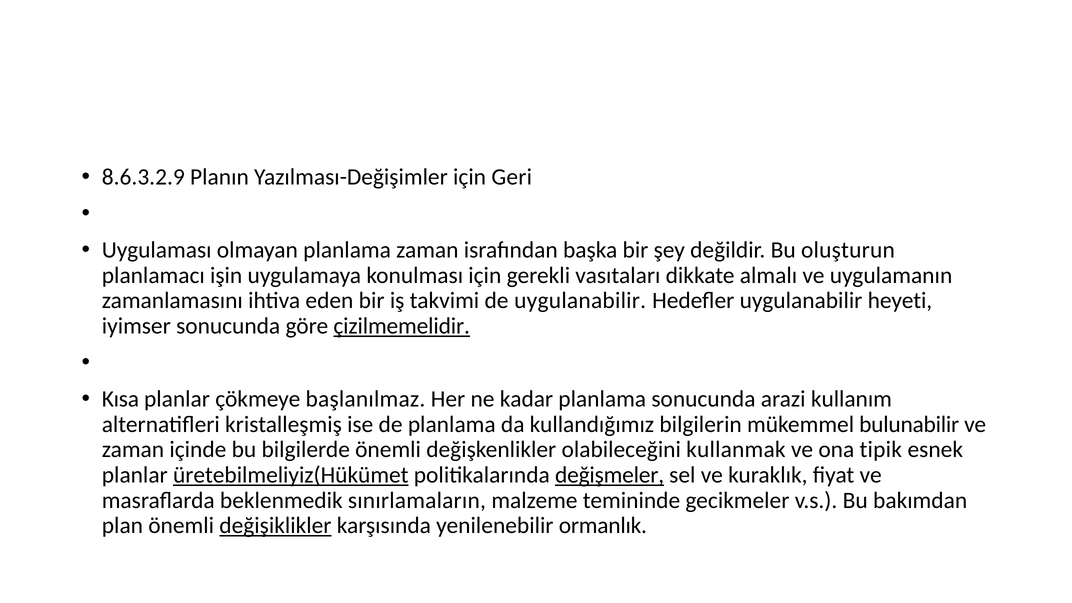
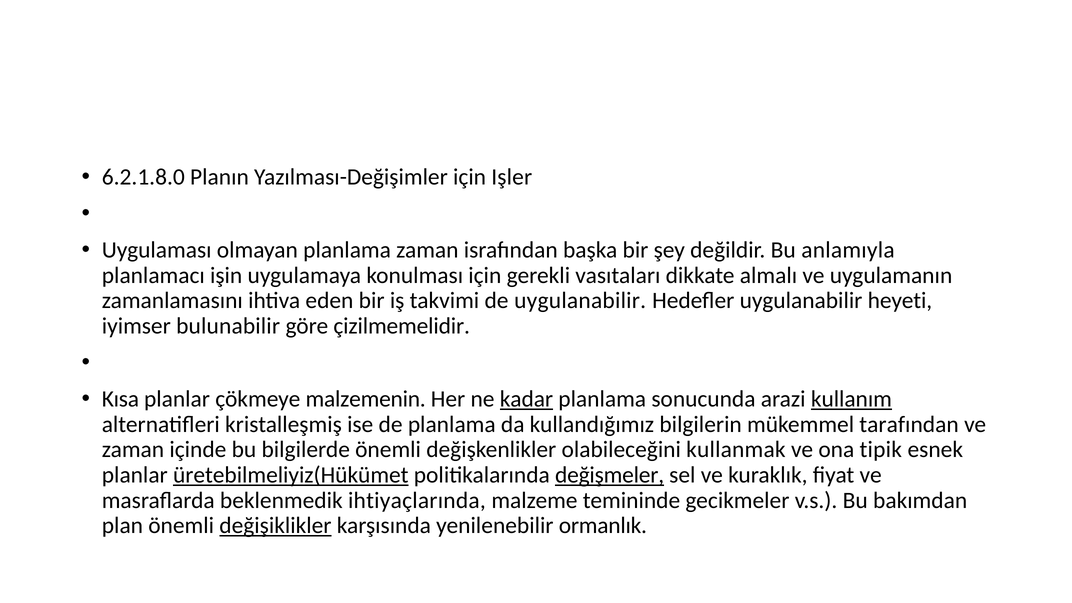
8.6.3.2.9: 8.6.3.2.9 -> 6.2.1.8.0
Geri: Geri -> Işler
oluşturun: oluşturun -> anlamıyla
iyimser sonucunda: sonucunda -> bulunabilir
çizilmemelidir underline: present -> none
başlanılmaz: başlanılmaz -> malzemenin
kadar underline: none -> present
kullanım underline: none -> present
bulunabilir: bulunabilir -> tarafından
sınırlamaların: sınırlamaların -> ihtiyaçlarında
